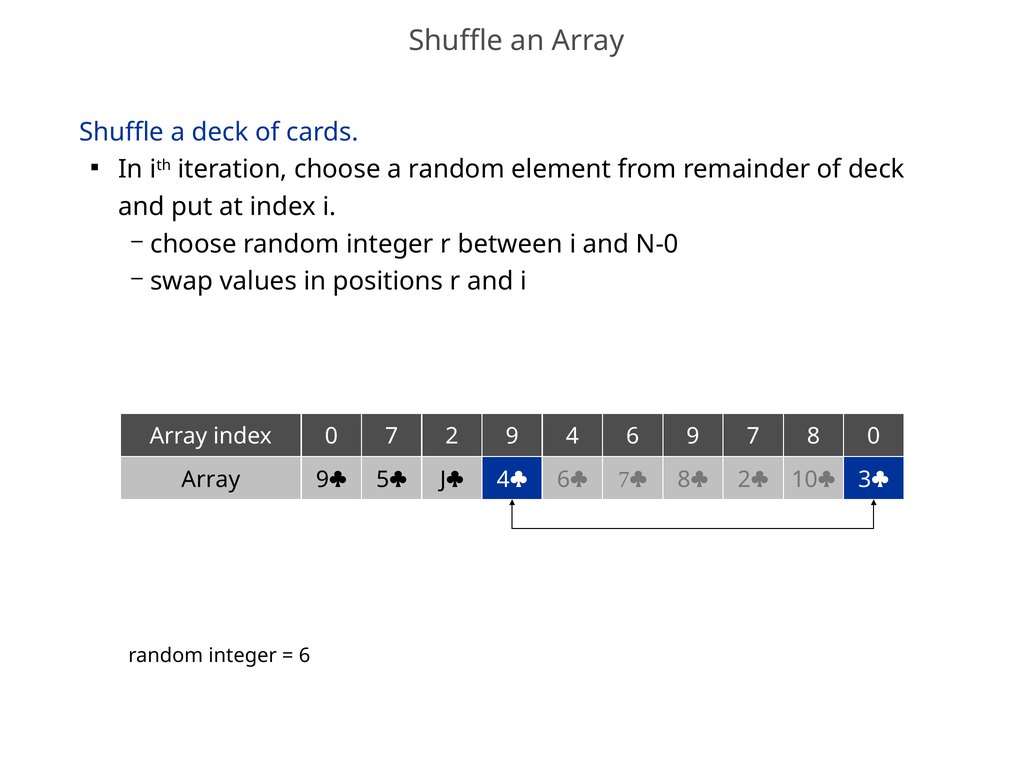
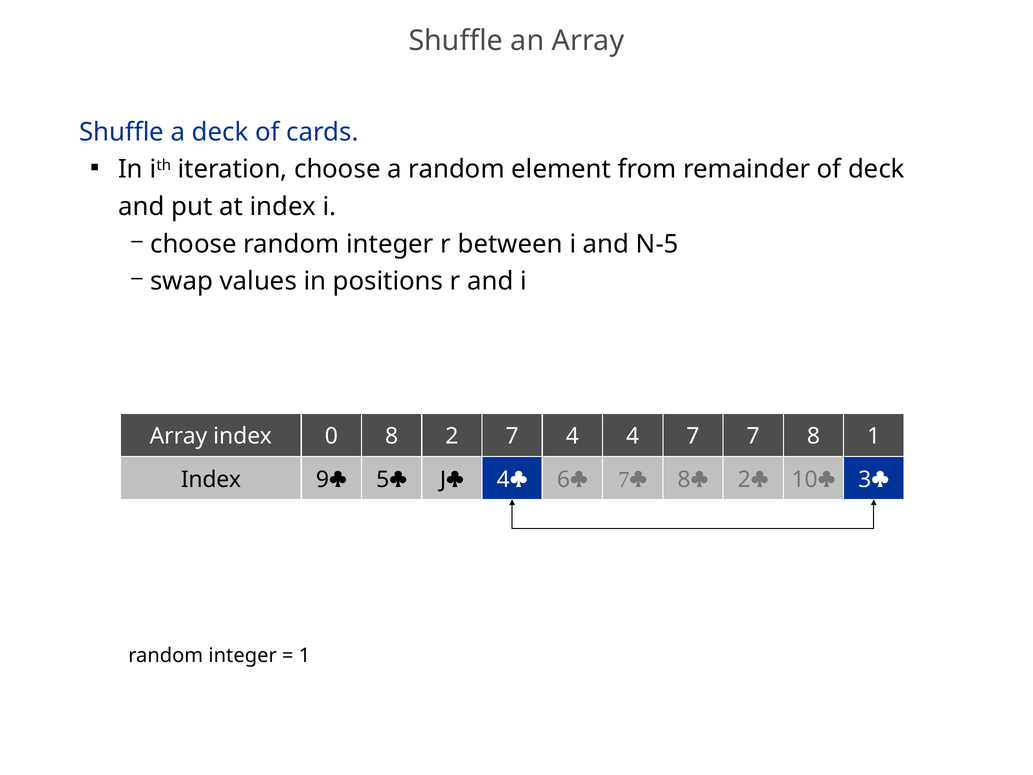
N-0: N-0 -> N-5
0 7: 7 -> 8
2 9: 9 -> 7
4 6: 6 -> 4
index 9: 9 -> 7
8 0: 0 -> 1
Array at (211, 479): Array -> Index
6 at (305, 656): 6 -> 1
